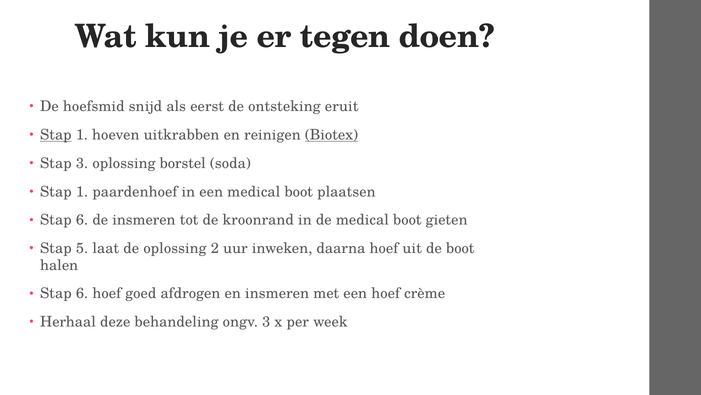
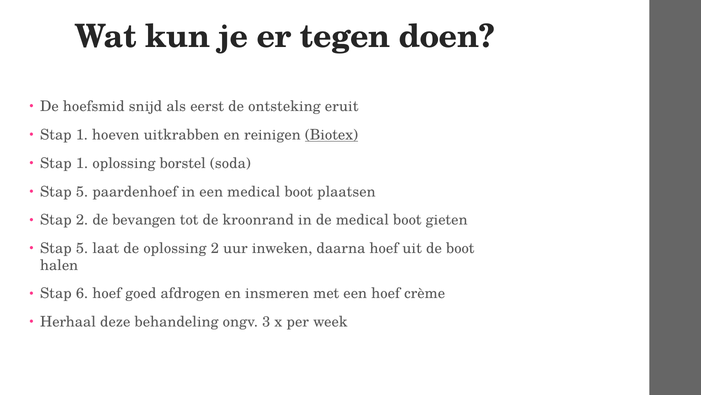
Stap at (56, 135) underline: present -> none
3 at (82, 163): 3 -> 1
1 at (82, 191): 1 -> 5
6 at (82, 220): 6 -> 2
de insmeren: insmeren -> bevangen
